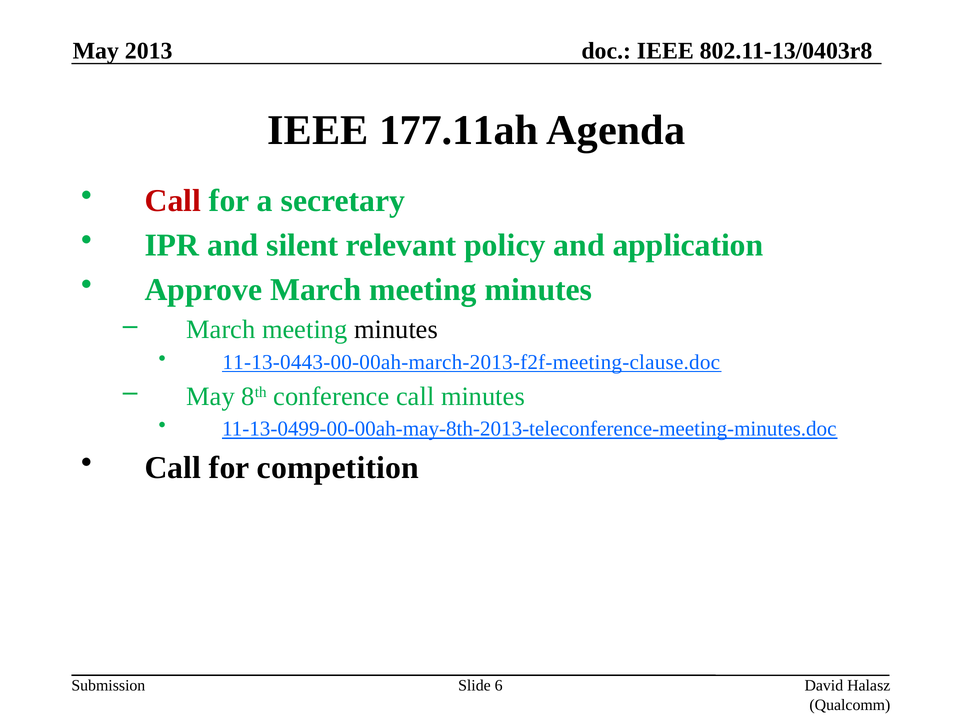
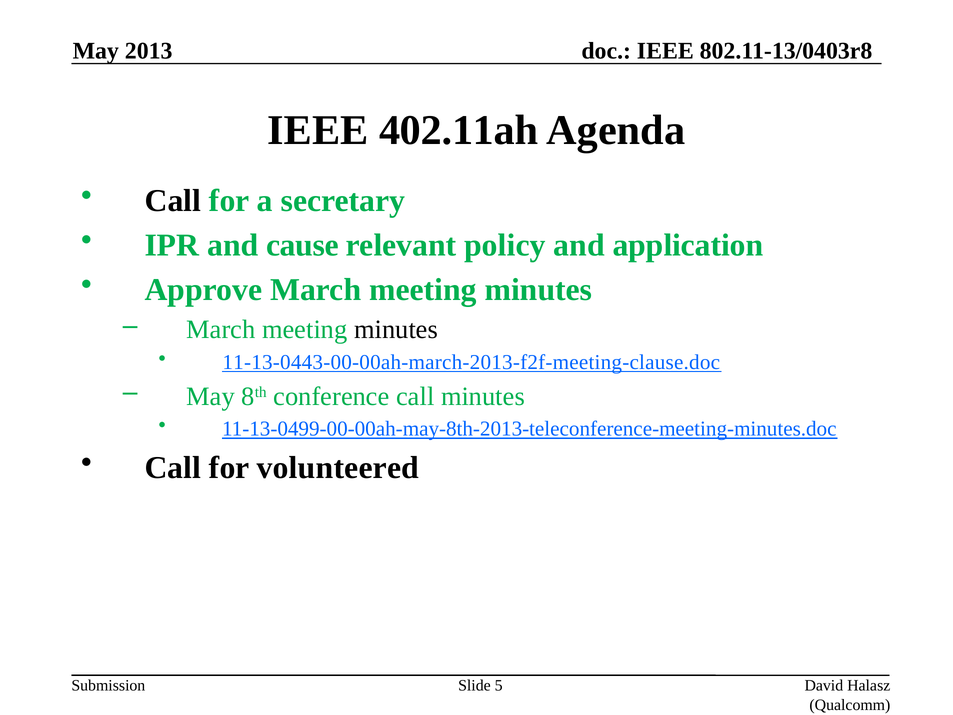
177.11ah: 177.11ah -> 402.11ah
Call at (173, 201) colour: red -> black
silent: silent -> cause
competition: competition -> volunteered
6: 6 -> 5
